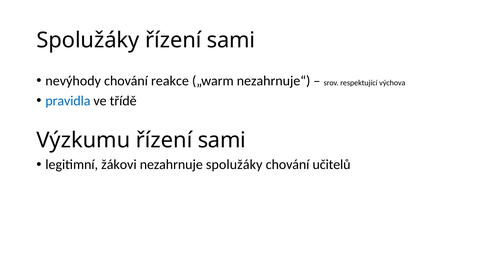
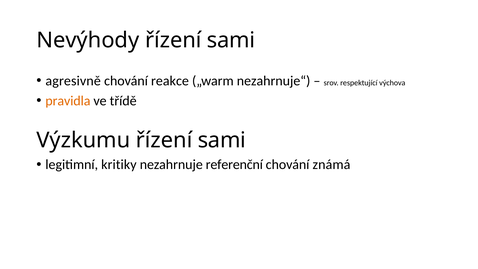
Spolužáky at (88, 40): Spolužáky -> Nevýhody
nevýhody: nevýhody -> agresivně
pravidla colour: blue -> orange
žákovi: žákovi -> kritiky
nezahrnuje spolužáky: spolužáky -> referenční
učitelů: učitelů -> známá
